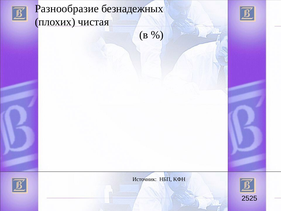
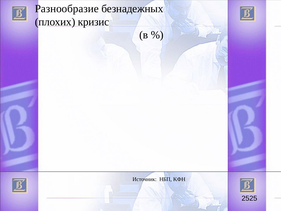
чистая: чистая -> кризис
